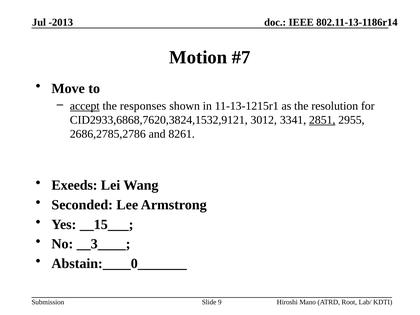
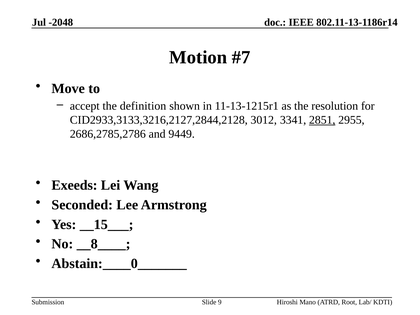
-2013: -2013 -> -2048
accept underline: present -> none
responses: responses -> definition
CID2933,6868,7620,3824,1532,9121: CID2933,6868,7620,3824,1532,9121 -> CID2933,3133,3216,2127,2844,2128
8261: 8261 -> 9449
__3____: __3____ -> __8____
